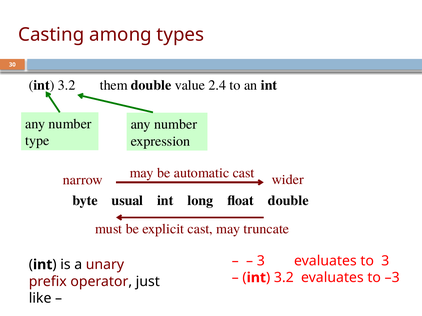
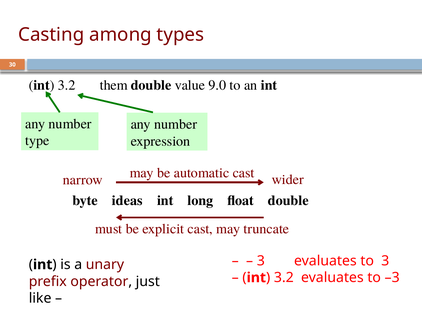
2.4: 2.4 -> 9.0
usual: usual -> ideas
